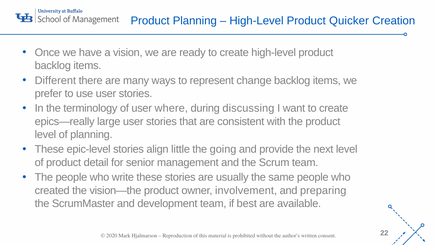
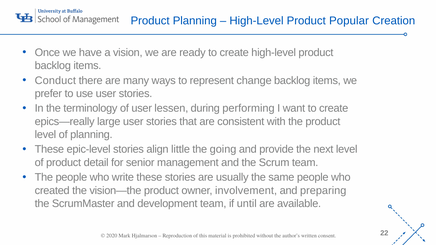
Quicker: Quicker -> Popular
Different: Different -> Conduct
where: where -> lessen
discussing: discussing -> performing
best: best -> until
